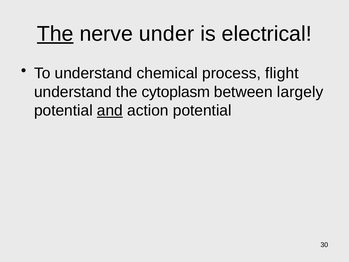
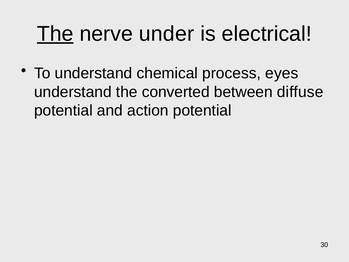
flight: flight -> eyes
cytoplasm: cytoplasm -> converted
largely: largely -> diffuse
and underline: present -> none
